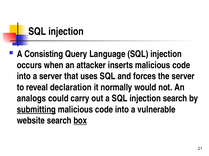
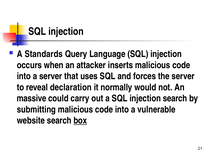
Consisting: Consisting -> Standards
analogs: analogs -> massive
submitting underline: present -> none
